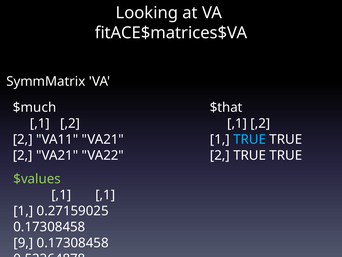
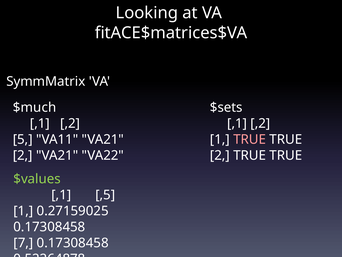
$that: $that -> $sets
2 at (23, 139): 2 -> 5
TRUE at (250, 139) colour: light blue -> pink
,1 ,1: ,1 -> ,5
9: 9 -> 7
